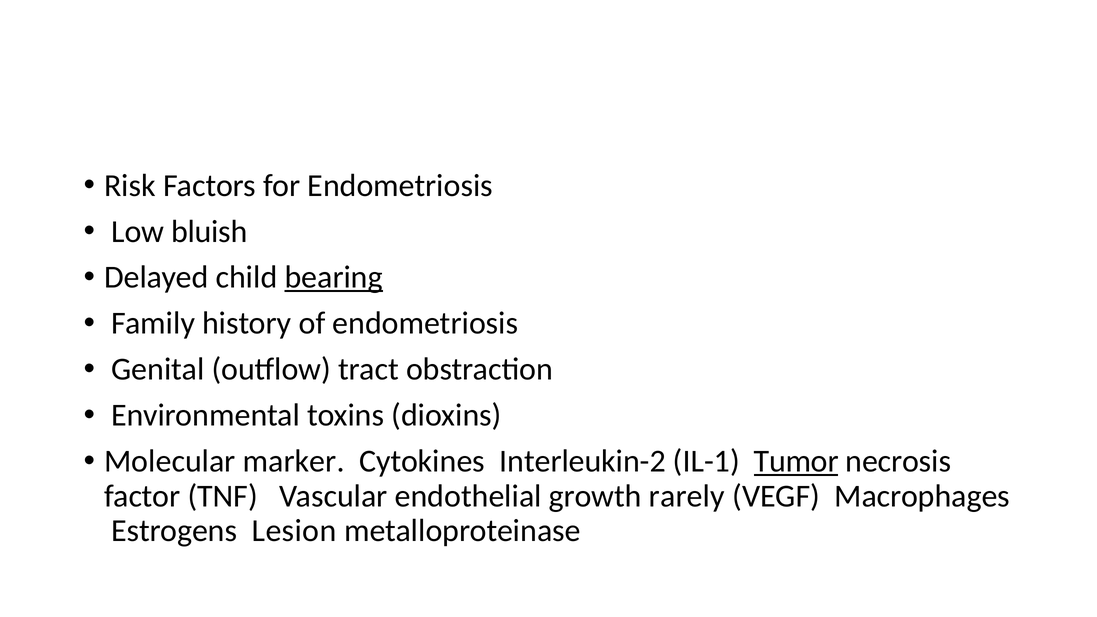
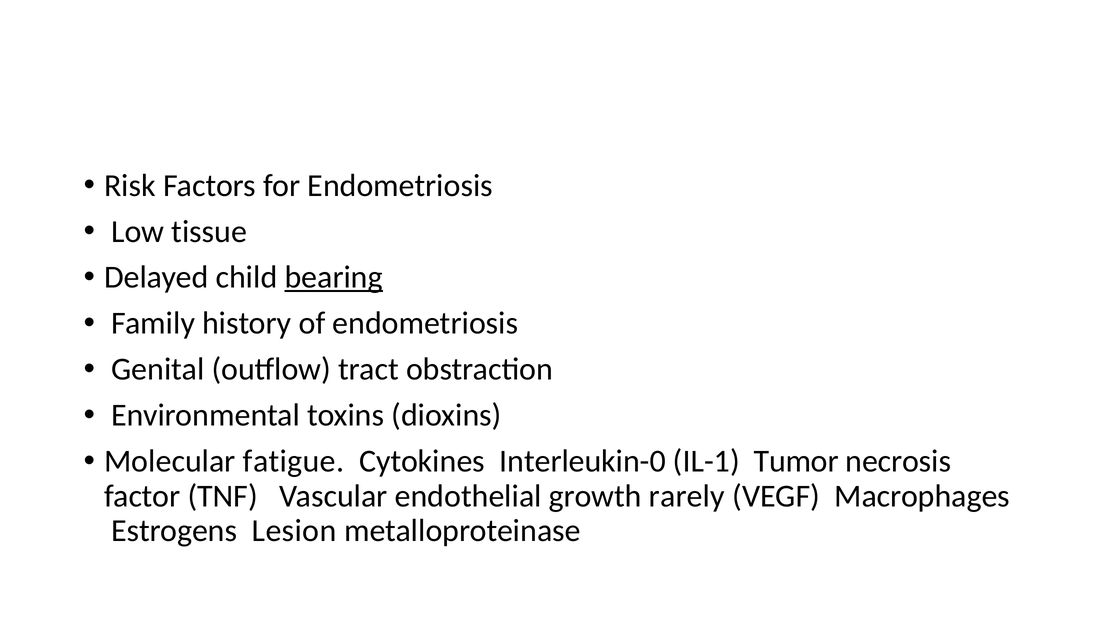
bluish: bluish -> tissue
marker: marker -> fatigue
Interleukin-2: Interleukin-2 -> Interleukin-0
Tumor underline: present -> none
